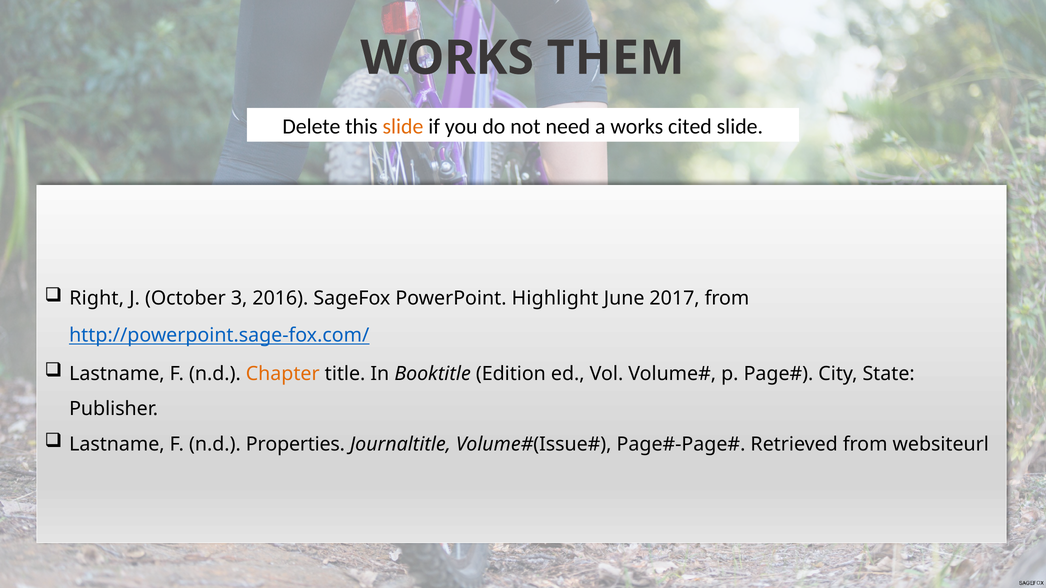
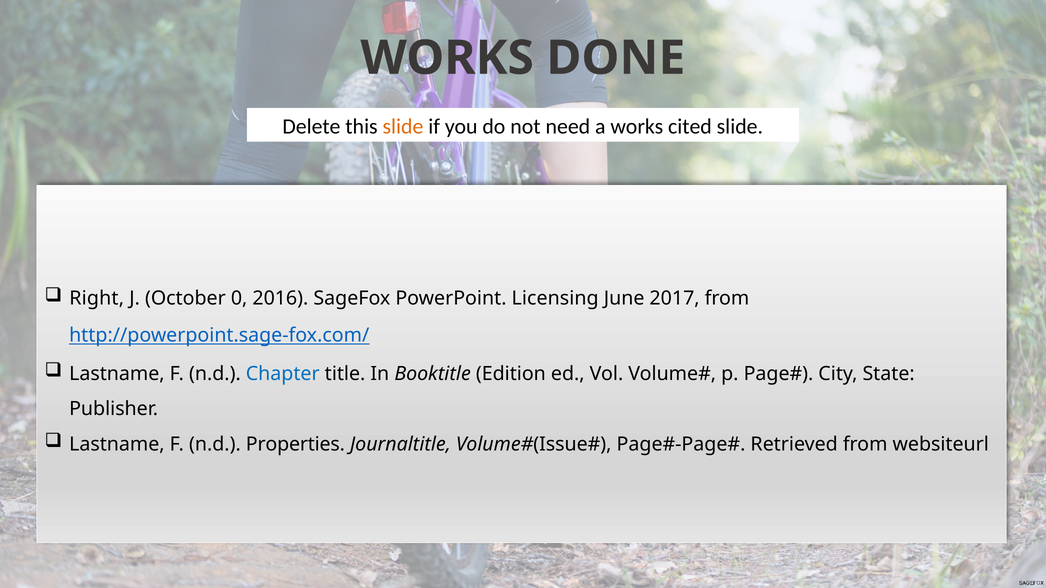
THEM: THEM -> DONE
3: 3 -> 0
Highlight: Highlight -> Licensing
Chapter colour: orange -> blue
